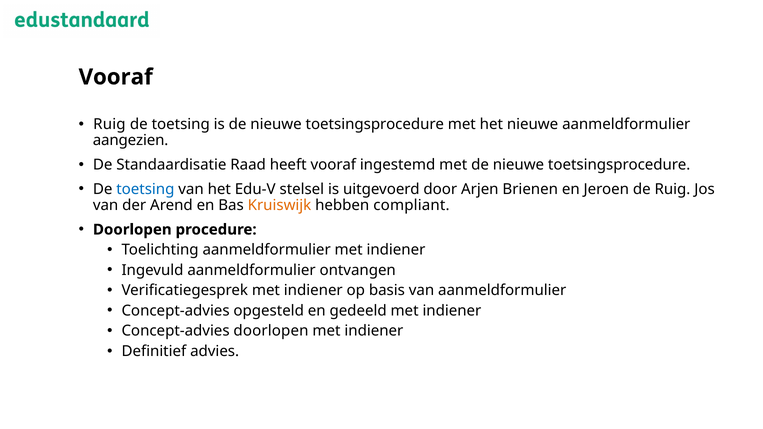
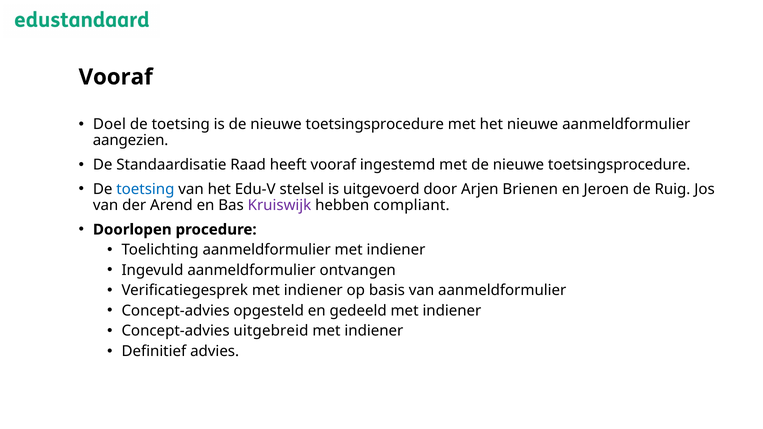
Ruig at (109, 124): Ruig -> Doel
Kruiswijk colour: orange -> purple
Concept-advies doorlopen: doorlopen -> uitgebreid
